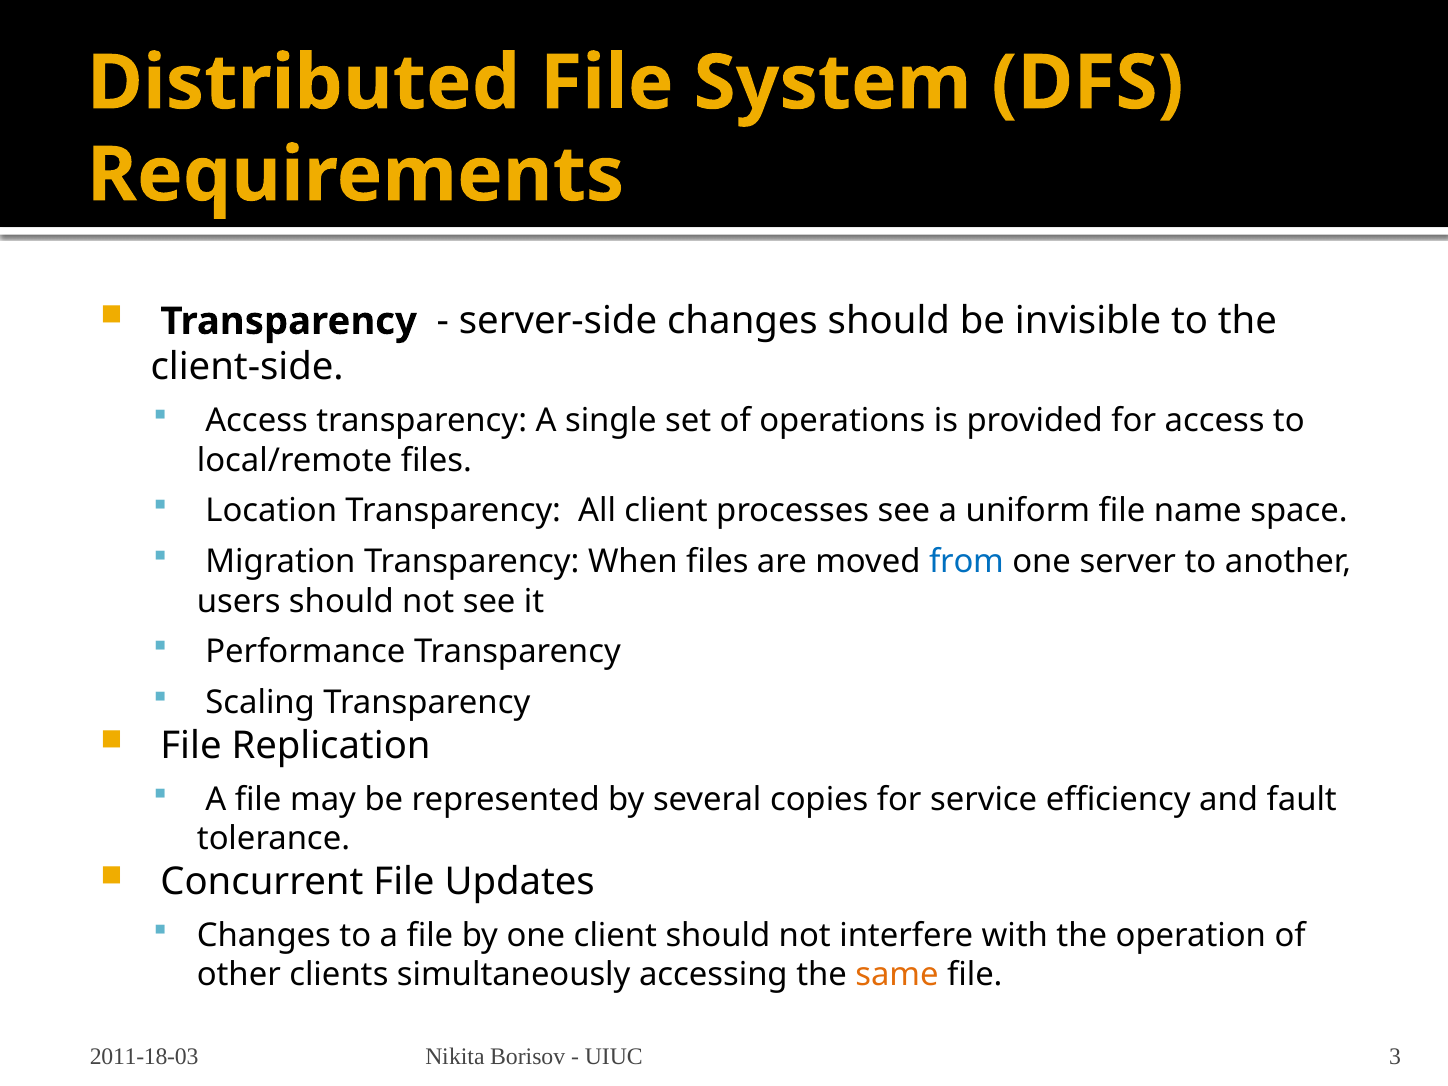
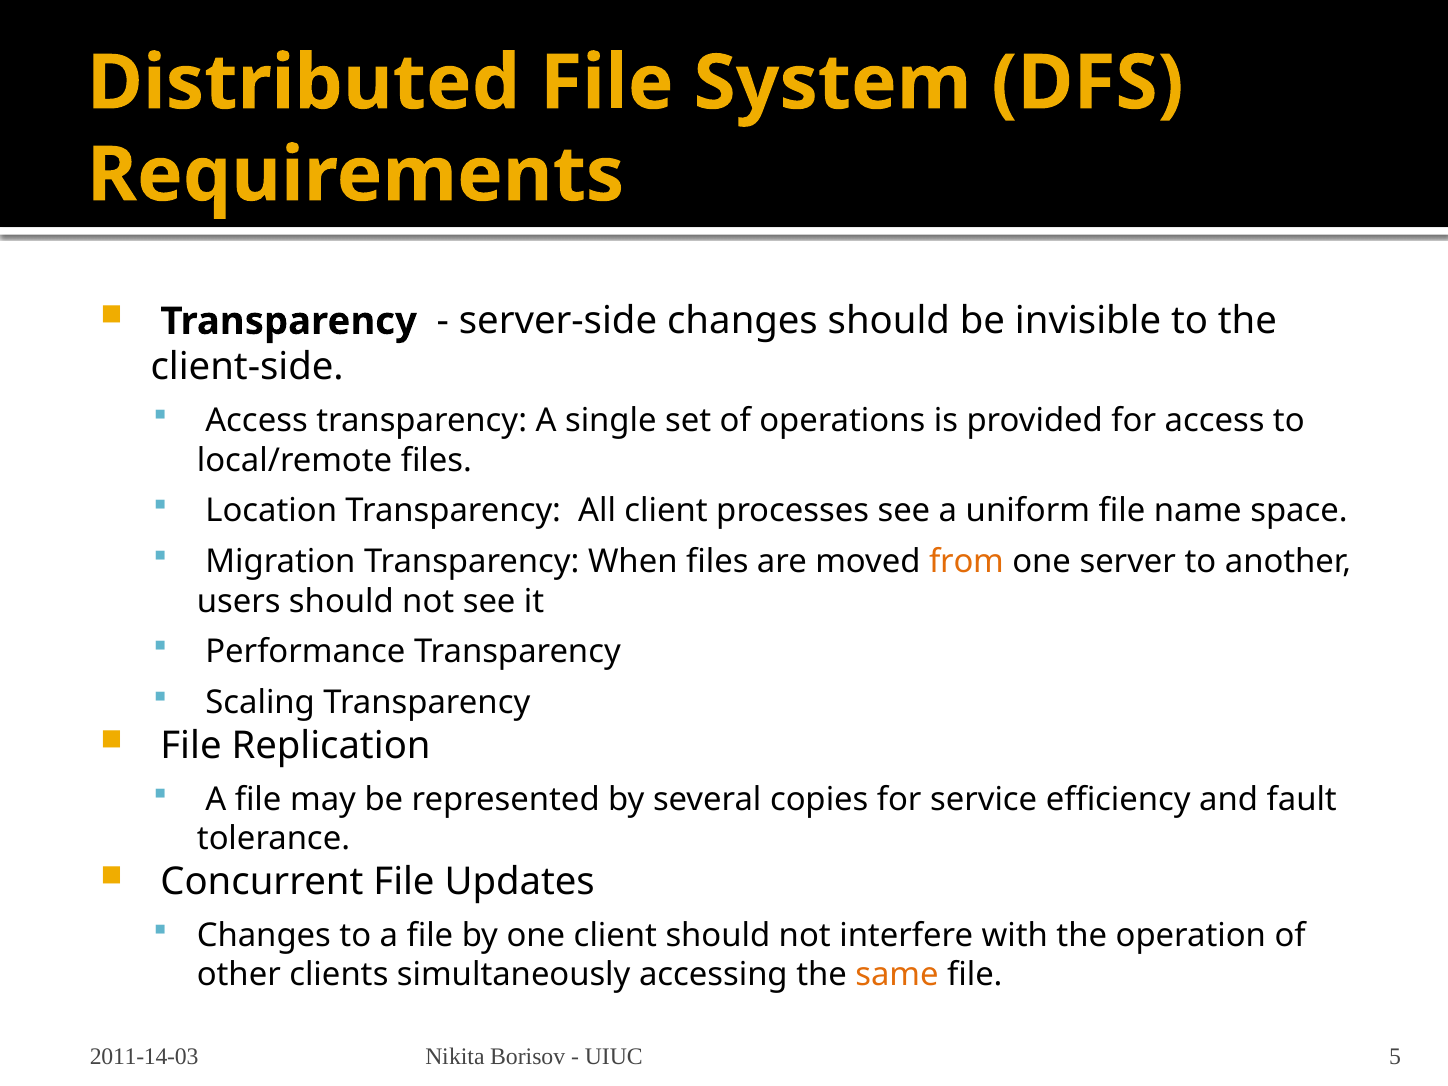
from colour: blue -> orange
2011-18-03: 2011-18-03 -> 2011-14-03
3: 3 -> 5
